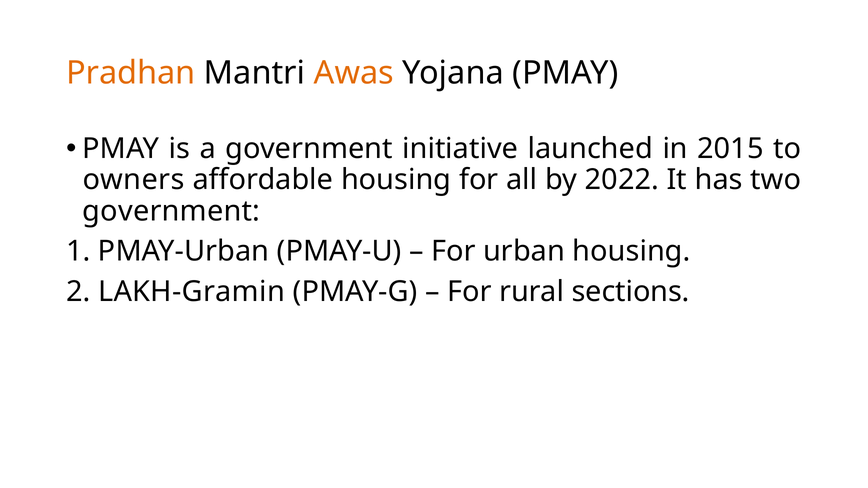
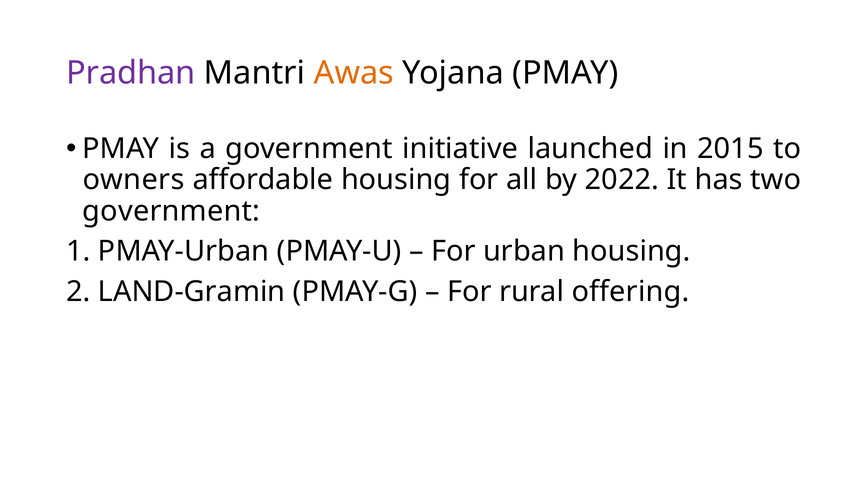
Pradhan colour: orange -> purple
LAKH-Gramin: LAKH-Gramin -> LAND-Gramin
sections: sections -> offering
